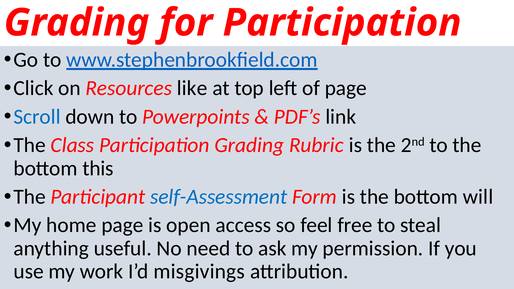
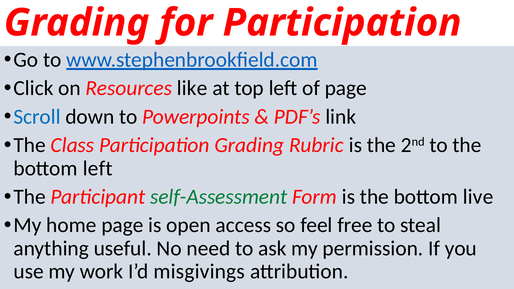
bottom this: this -> left
self-Assessment colour: blue -> green
will: will -> live
